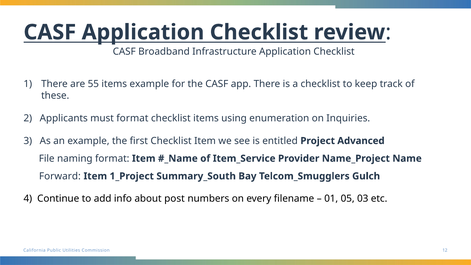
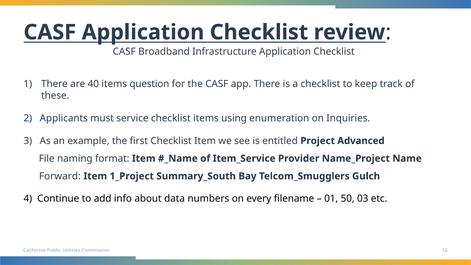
55: 55 -> 40
items example: example -> question
must format: format -> service
post: post -> data
05: 05 -> 50
